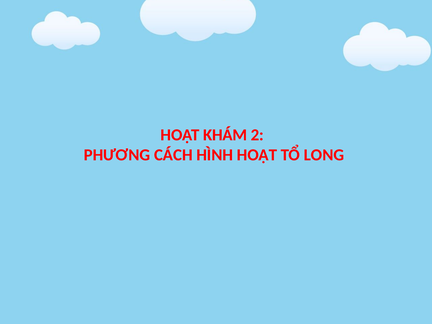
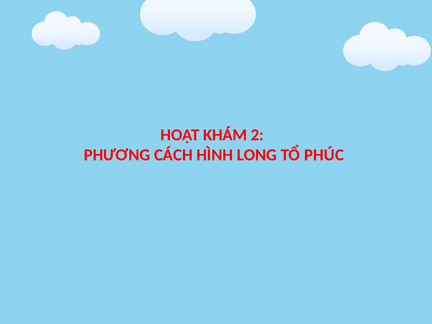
HÌNH HOẠT: HOẠT -> LONG
LONG: LONG -> PHÚC
